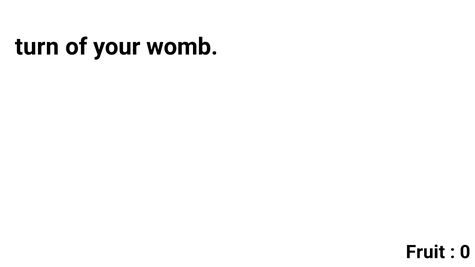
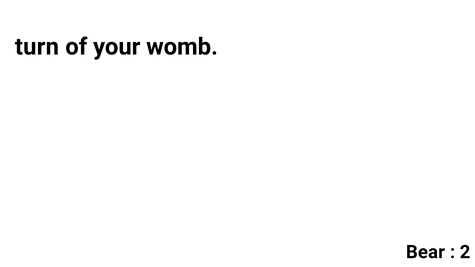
Fruit: Fruit -> Bear
0: 0 -> 2
